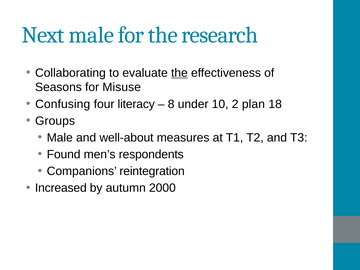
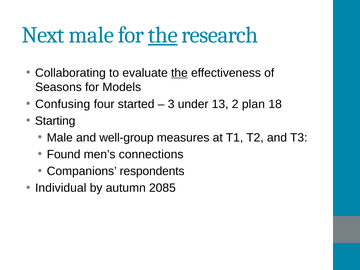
the at (163, 35) underline: none -> present
Misuse: Misuse -> Models
literacy: literacy -> started
8: 8 -> 3
10: 10 -> 13
Groups: Groups -> Starting
well-about: well-about -> well-group
respondents: respondents -> connections
reintegration: reintegration -> respondents
Increased: Increased -> Individual
2000: 2000 -> 2085
